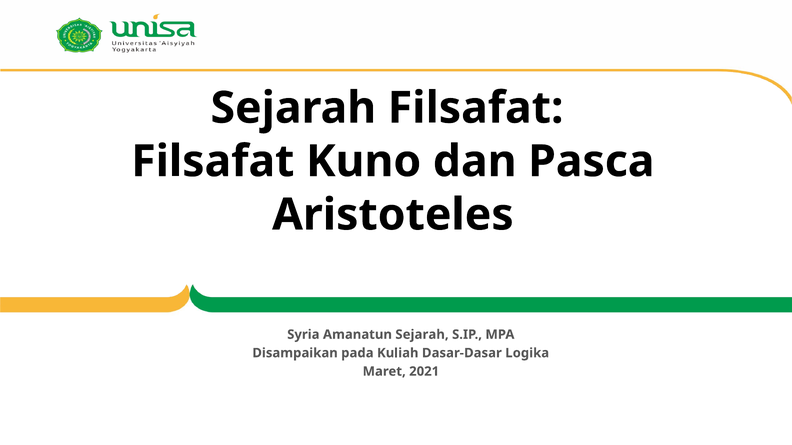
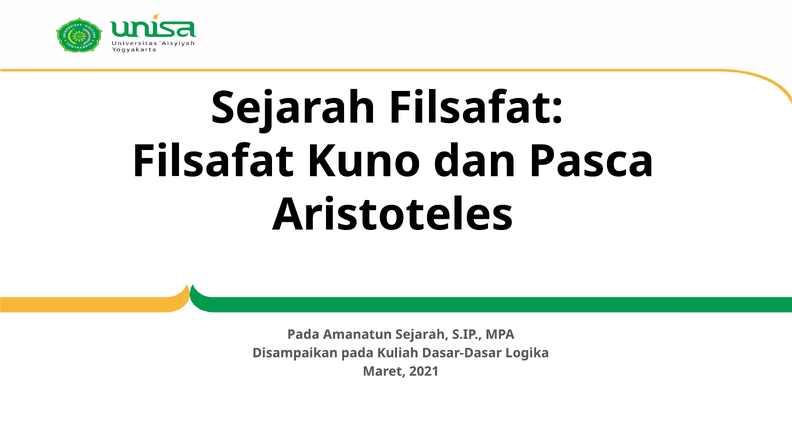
Syria at (303, 335): Syria -> Pada
